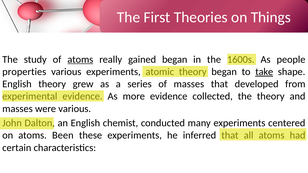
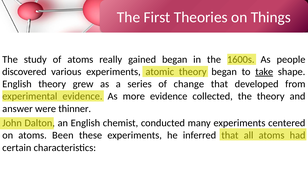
atoms at (80, 59) underline: present -> none
properties: properties -> discovered
of masses: masses -> change
masses at (18, 109): masses -> answer
were various: various -> thinner
